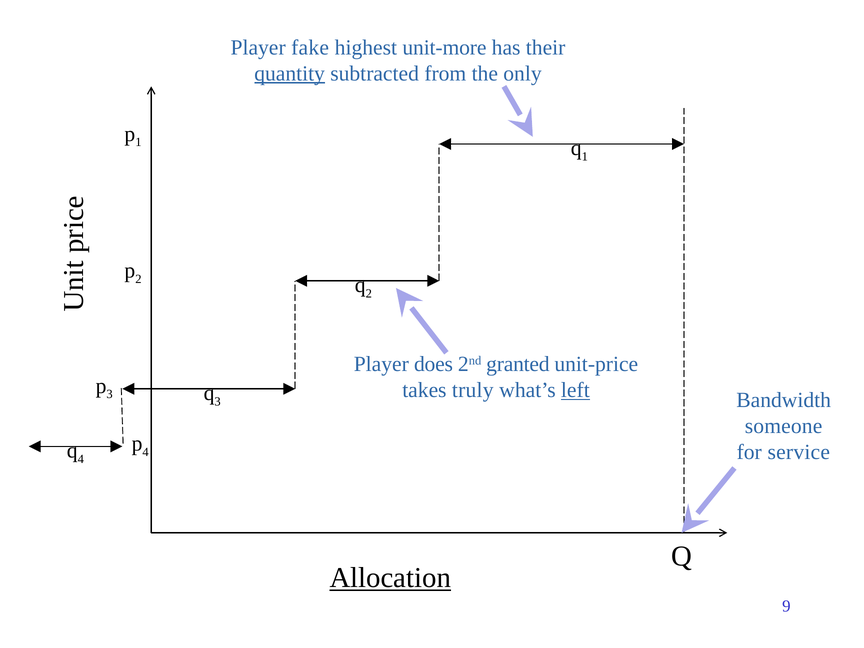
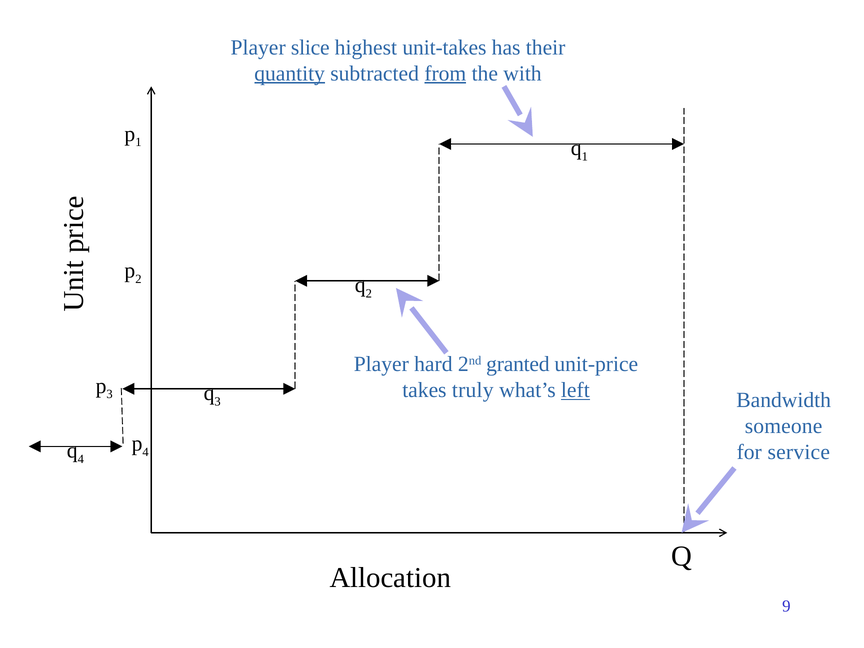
fake: fake -> slice
unit-more: unit-more -> unit-takes
from underline: none -> present
only: only -> with
does: does -> hard
Allocation underline: present -> none
